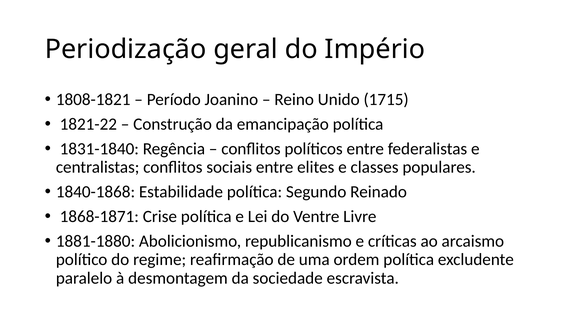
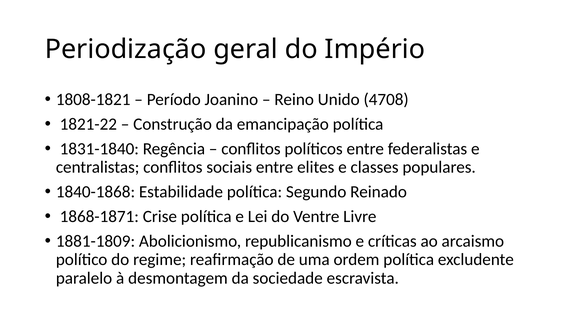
1715: 1715 -> 4708
1881-1880: 1881-1880 -> 1881-1809
